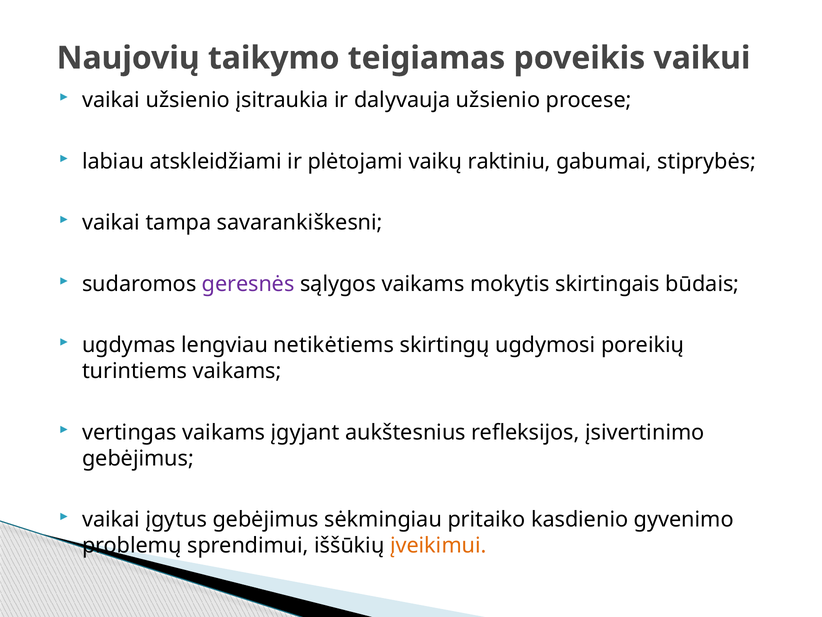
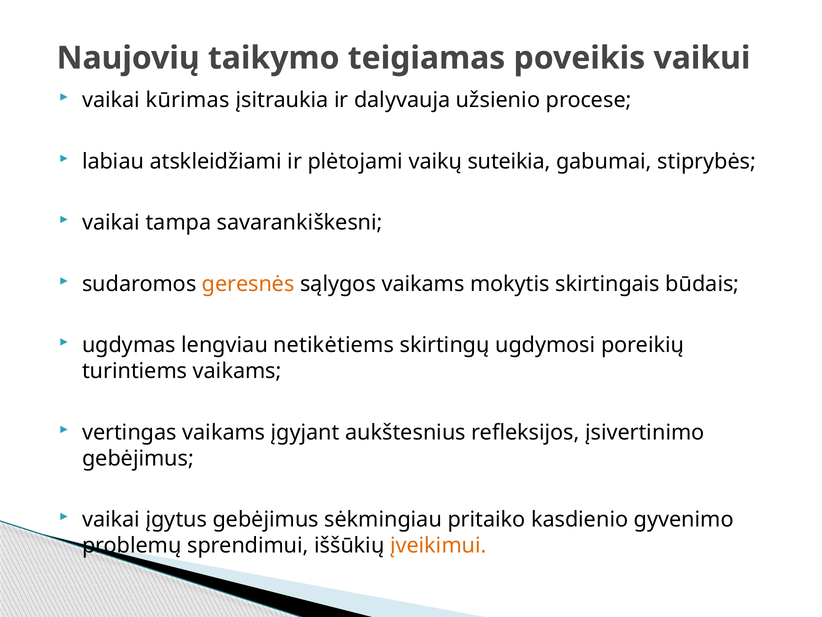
vaikai užsienio: užsienio -> kūrimas
raktiniu: raktiniu -> suteikia
geresnės colour: purple -> orange
